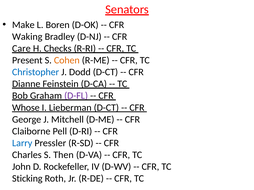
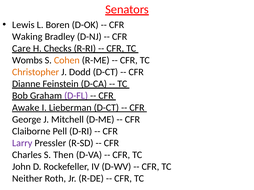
Make: Make -> Lewis
Present: Present -> Wombs
Christopher colour: blue -> orange
Whose: Whose -> Awake
Larry colour: blue -> purple
Sticking: Sticking -> Neither
